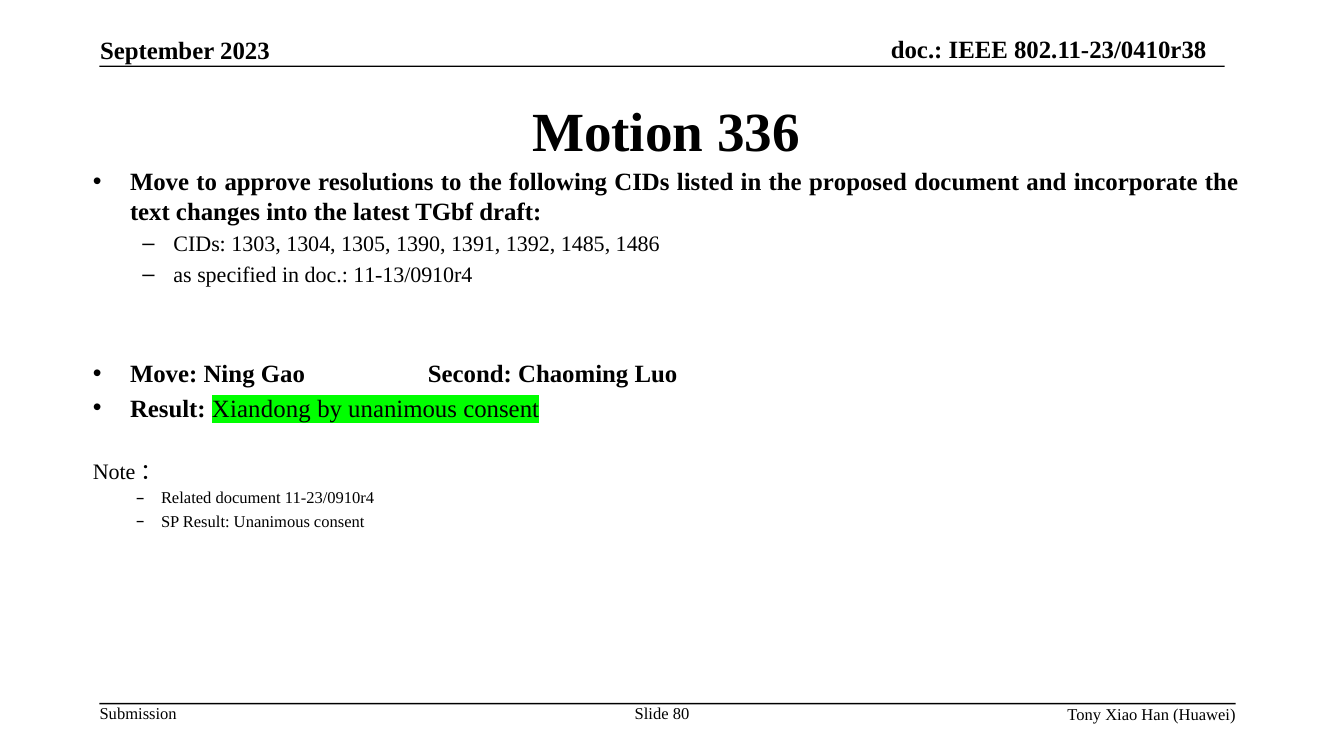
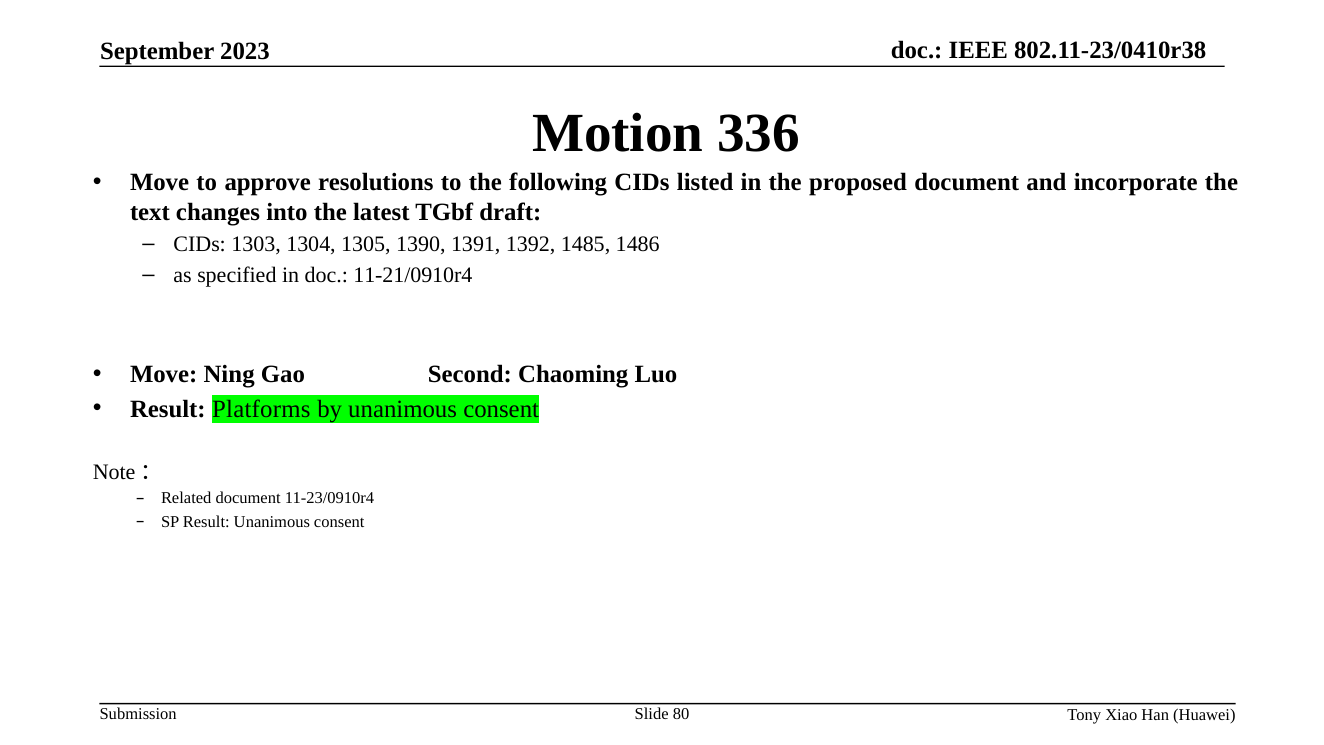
11-13/0910r4: 11-13/0910r4 -> 11-21/0910r4
Xiandong: Xiandong -> Platforms
